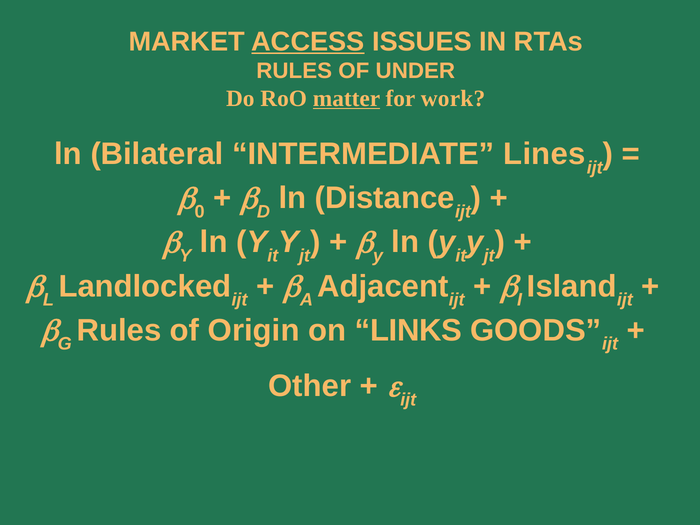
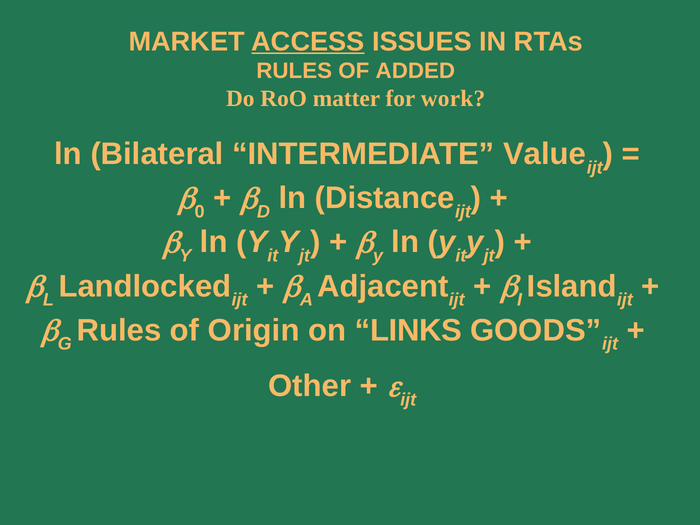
UNDER: UNDER -> ADDED
matter underline: present -> none
Lines: Lines -> Value
